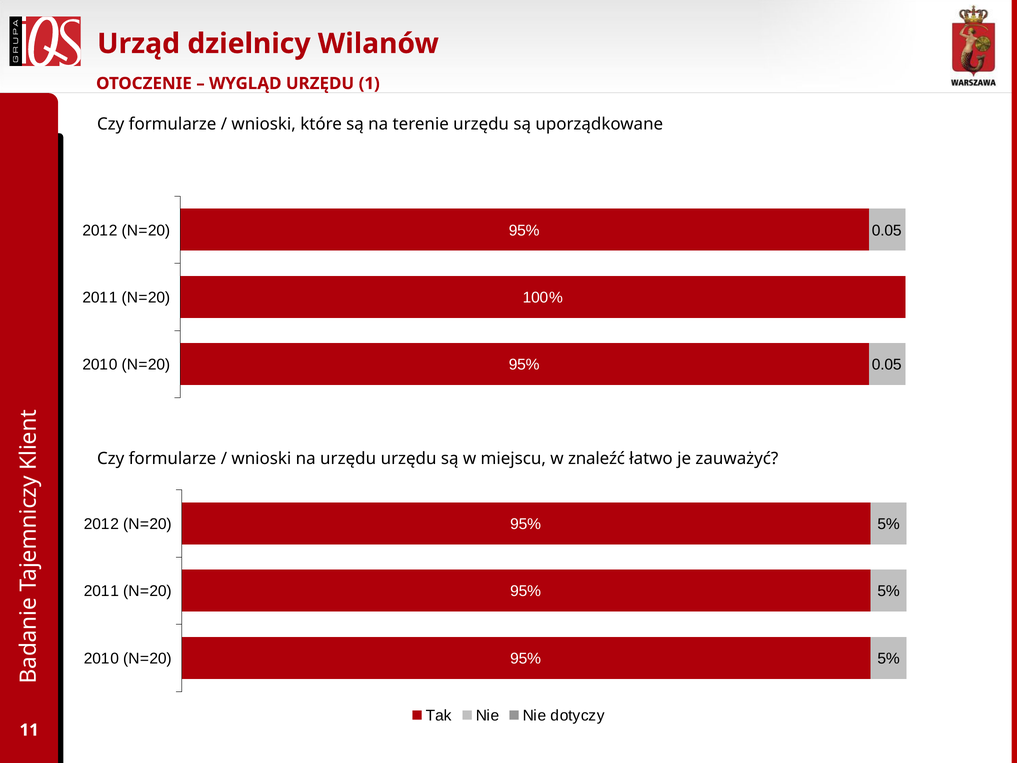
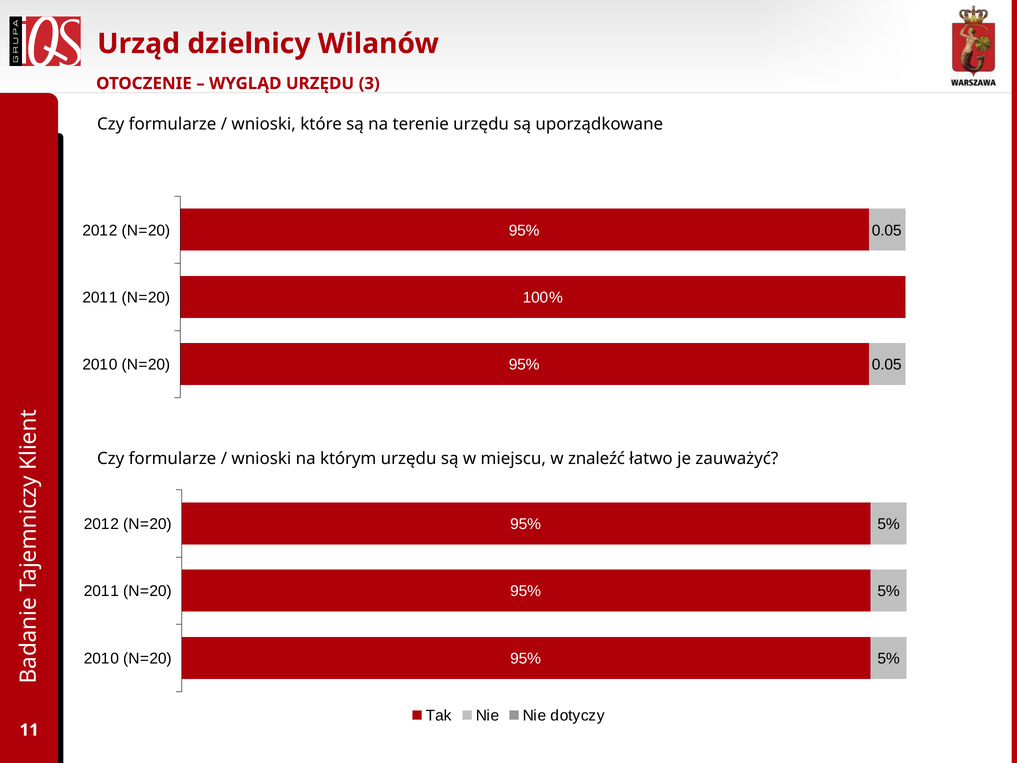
1: 1 -> 3
na urzędu: urzędu -> którym
